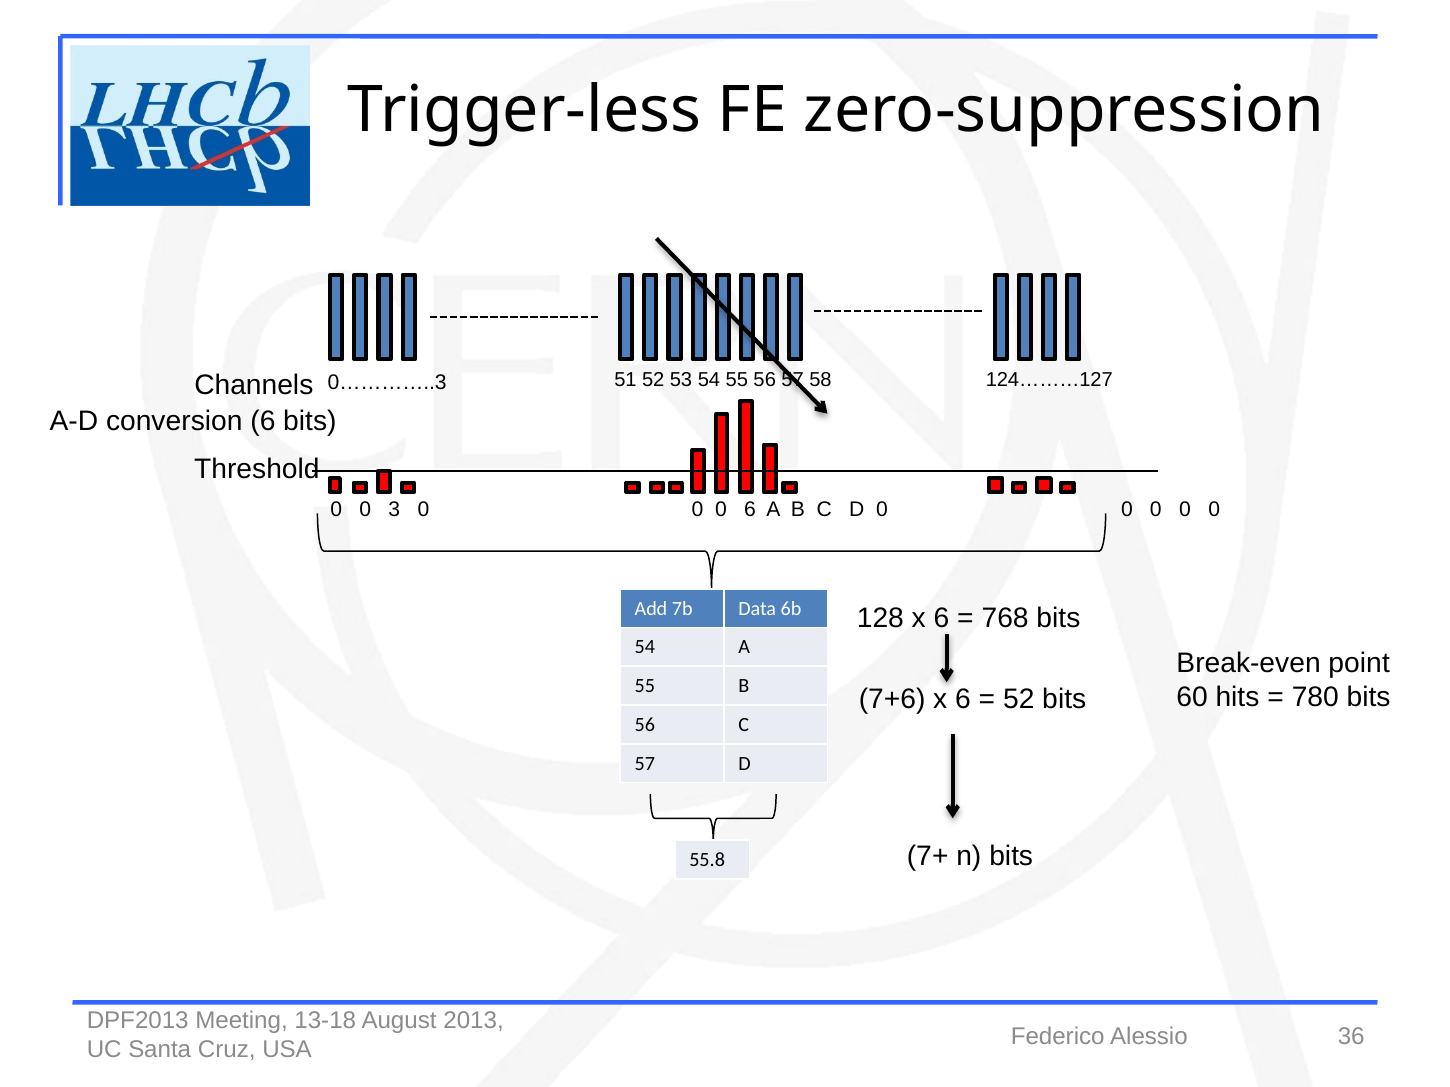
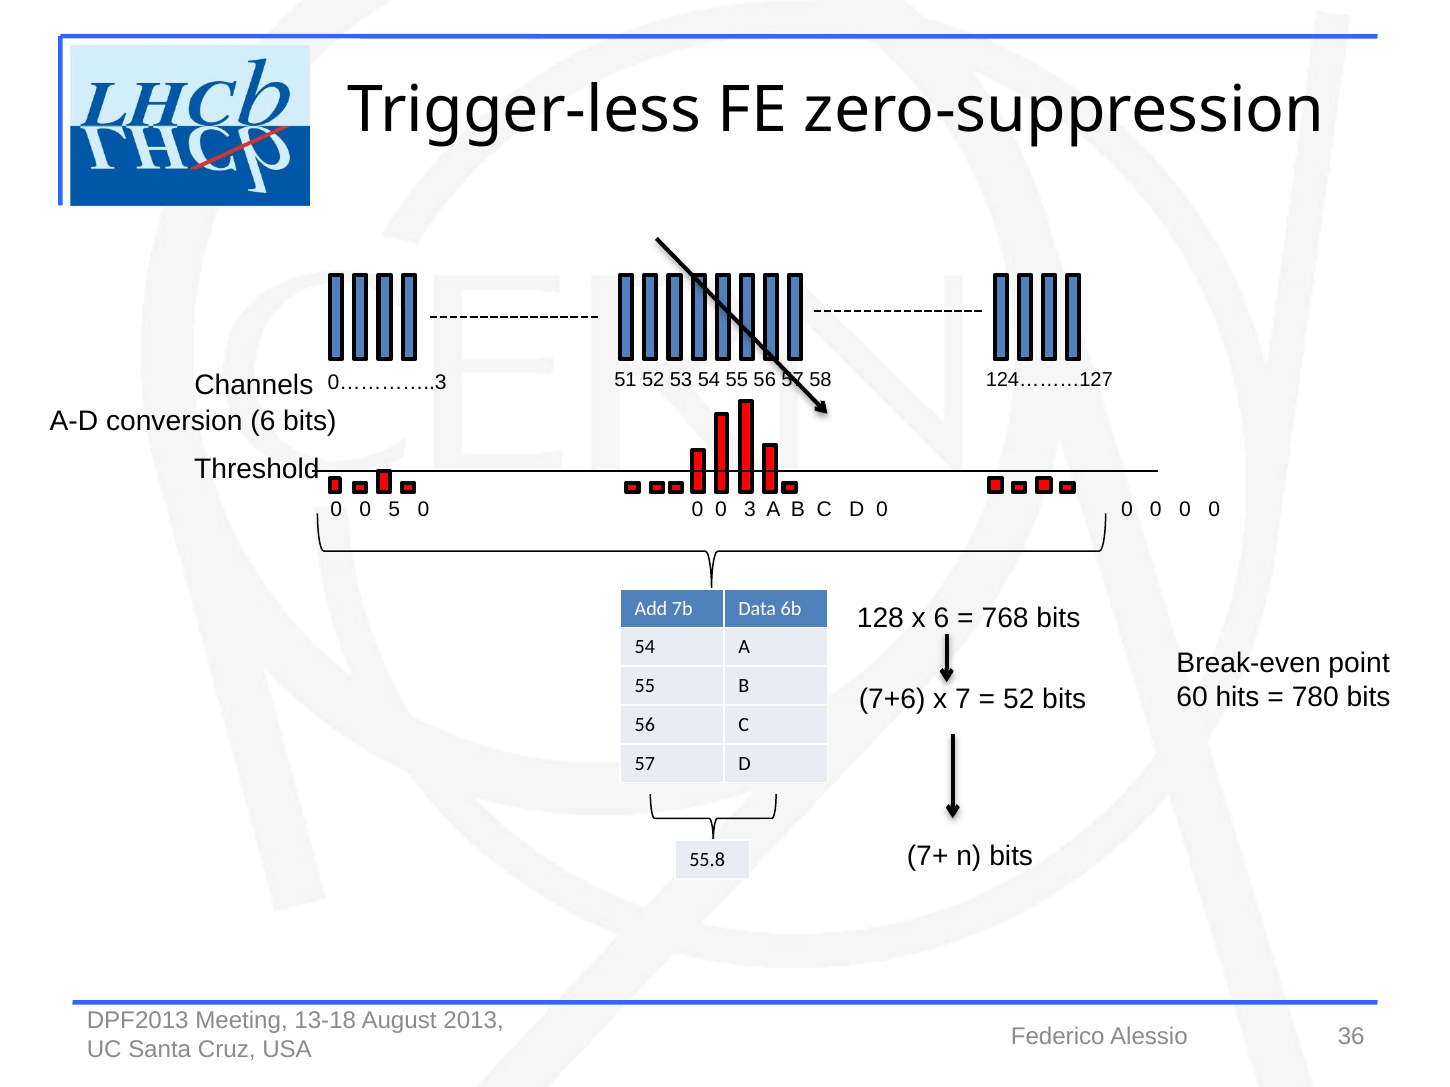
3: 3 -> 5
0 6: 6 -> 3
6 at (963, 700): 6 -> 7
